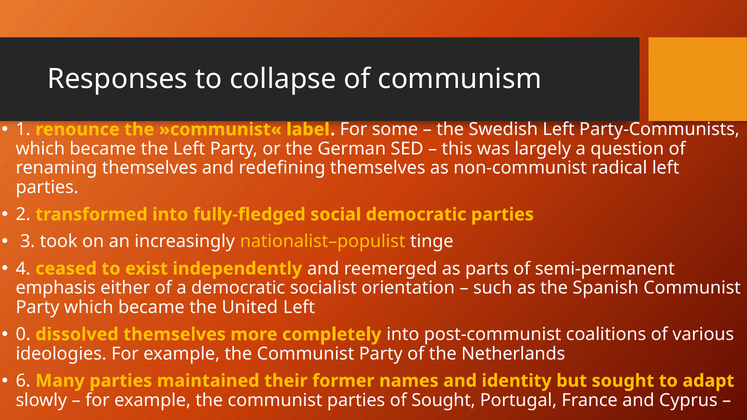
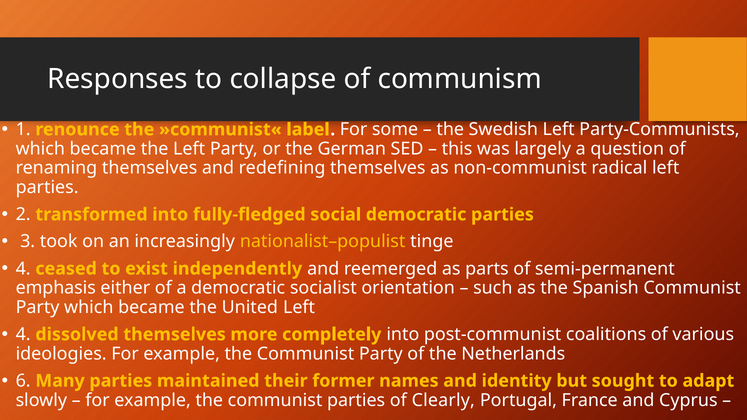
0 at (23, 335): 0 -> 4
of Sought: Sought -> Clearly
